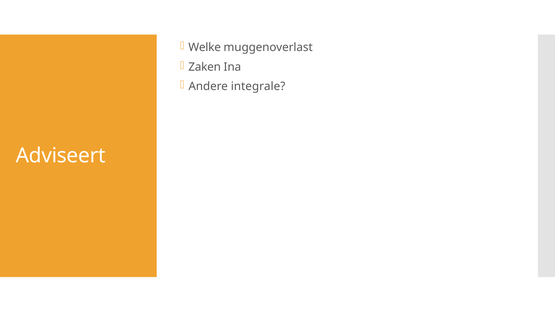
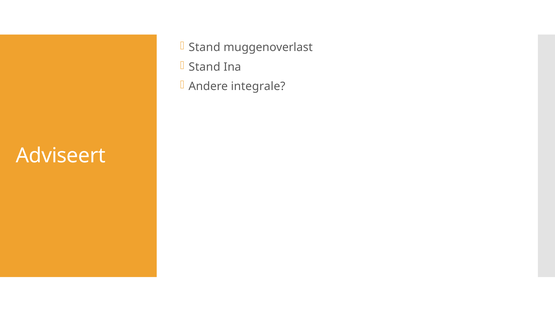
Welke at (205, 48): Welke -> Stand
Zaken at (205, 67): Zaken -> Stand
